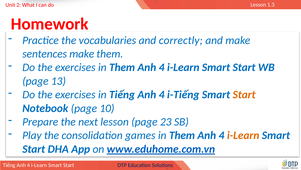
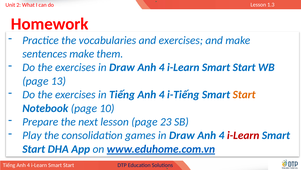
and correctly: correctly -> exercises
exercises in Them: Them -> Draw
games in Them: Them -> Draw
i-Learn at (243, 135) colour: orange -> red
